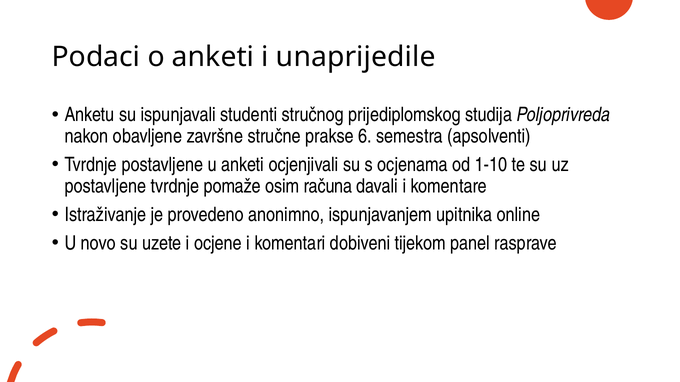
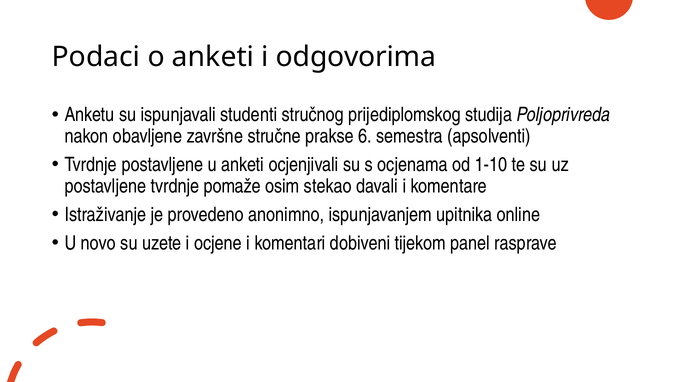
unaprijedile: unaprijedile -> odgovorima
računa: računa -> stekao
